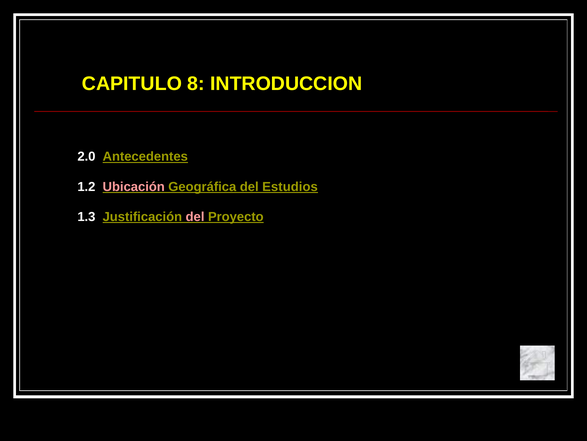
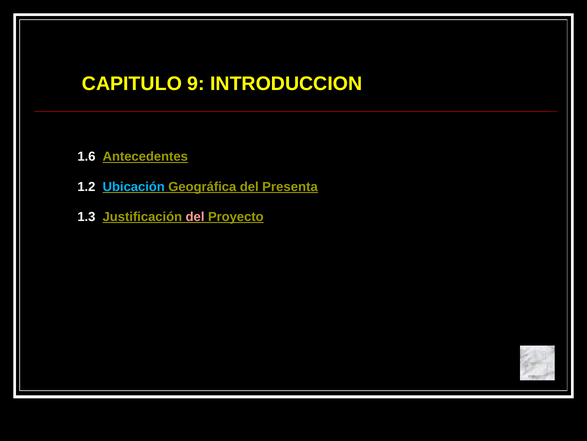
8: 8 -> 9
2.0: 2.0 -> 1.6
Ubicación colour: pink -> light blue
Estudios: Estudios -> Presenta
